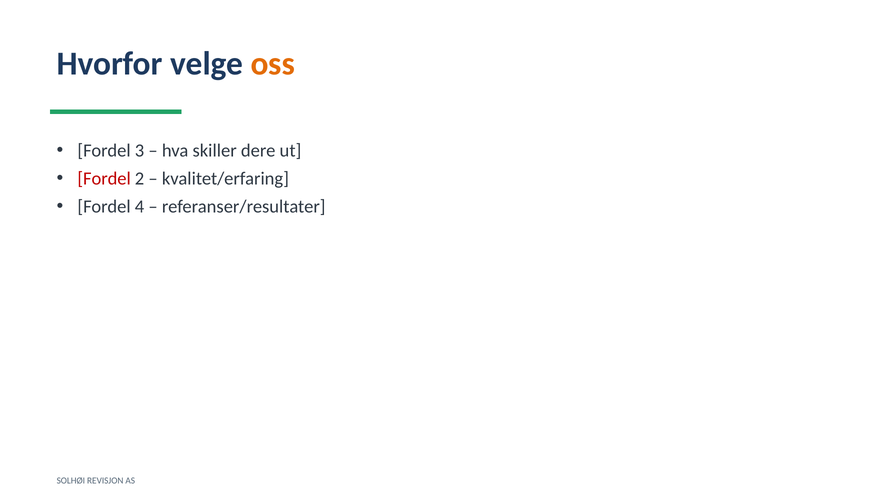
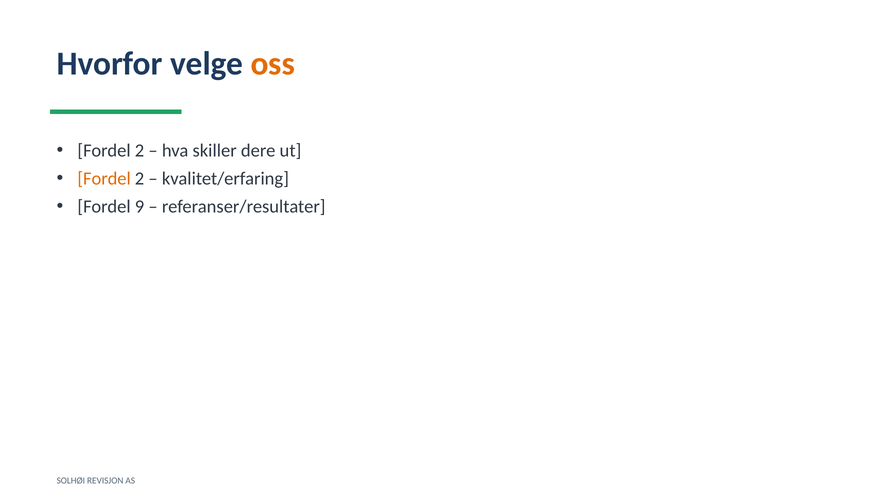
3 at (140, 151): 3 -> 2
Fordel at (104, 179) colour: red -> orange
4: 4 -> 9
